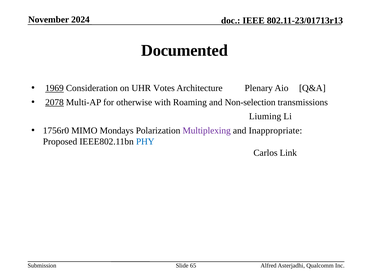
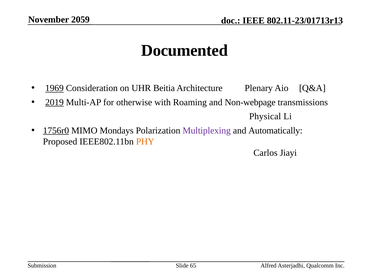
2024: 2024 -> 2059
Votes: Votes -> Beitia
2078: 2078 -> 2019
Non-selection: Non-selection -> Non-webpage
Liuming: Liuming -> Physical
1756r0 underline: none -> present
Inappropriate: Inappropriate -> Automatically
PHY colour: blue -> orange
Link: Link -> Jiayi
